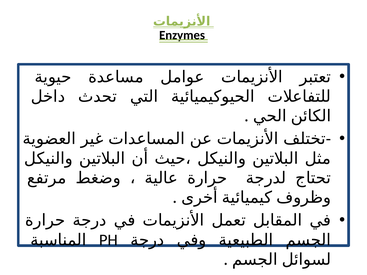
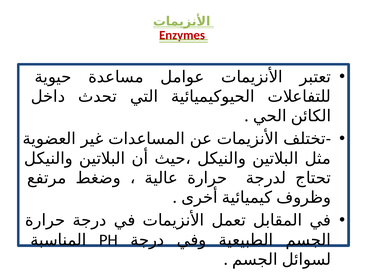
Enzymes colour: black -> red
